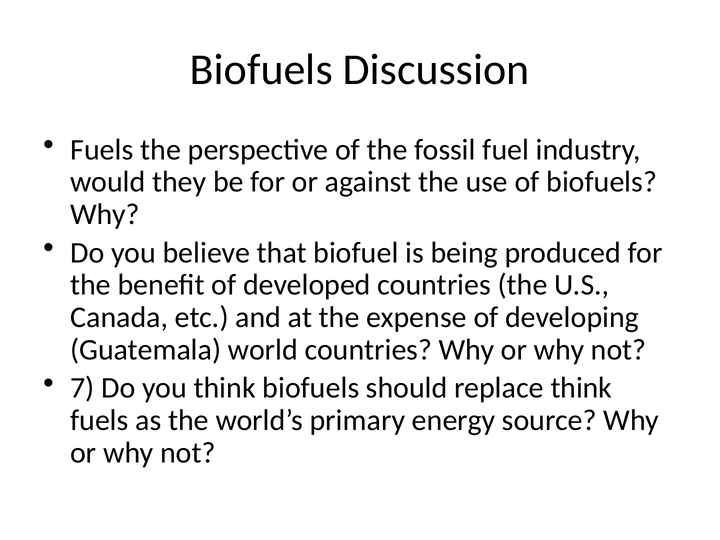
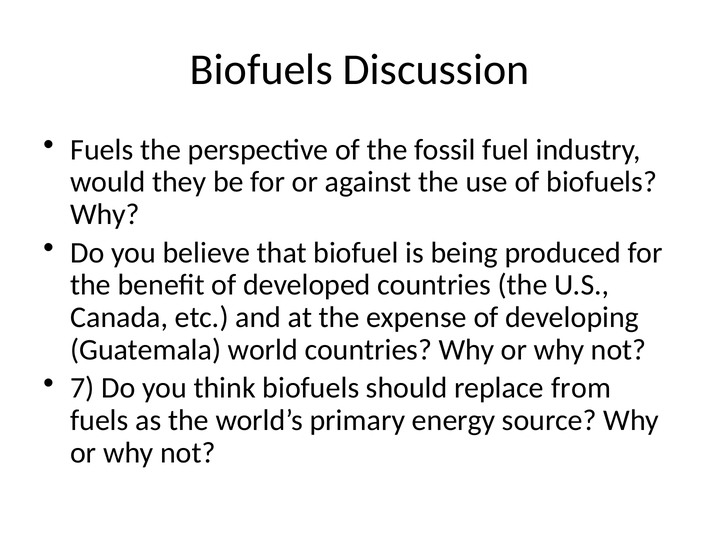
replace think: think -> from
